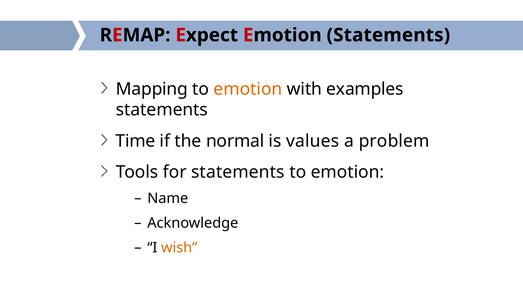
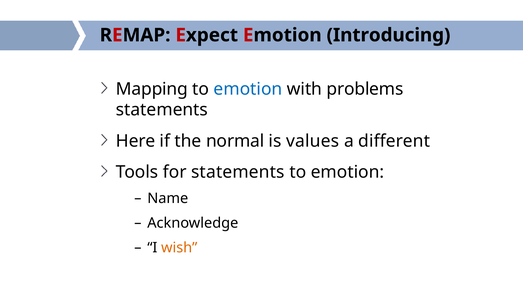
Emotion Statements: Statements -> Introducing
emotion at (248, 89) colour: orange -> blue
examples: examples -> problems
Time: Time -> Here
problem: problem -> different
